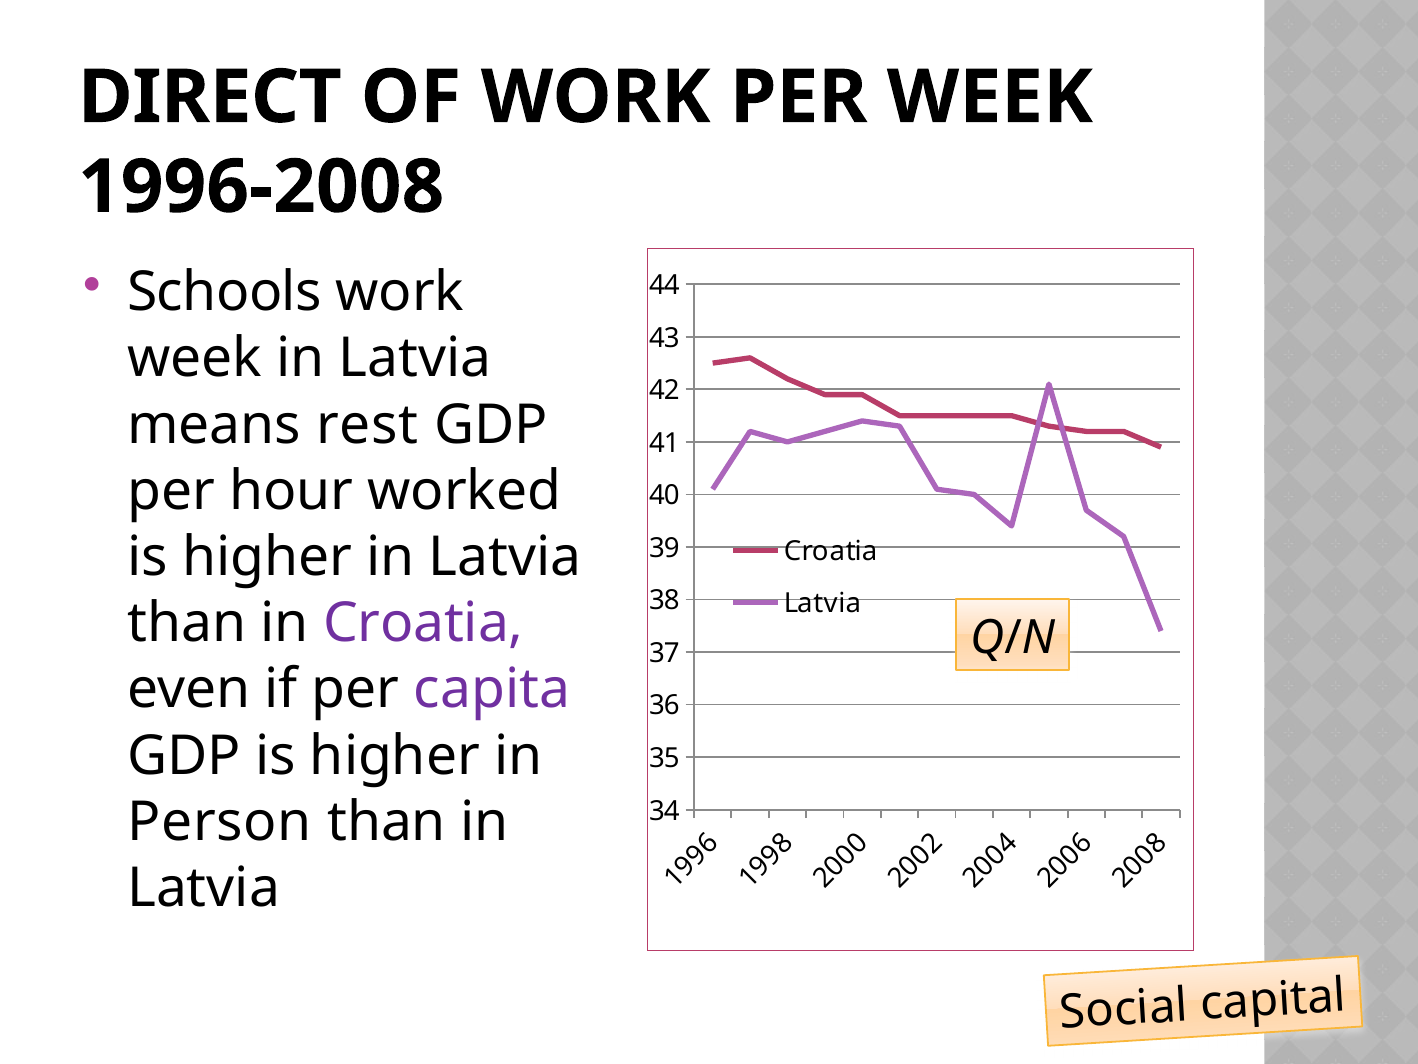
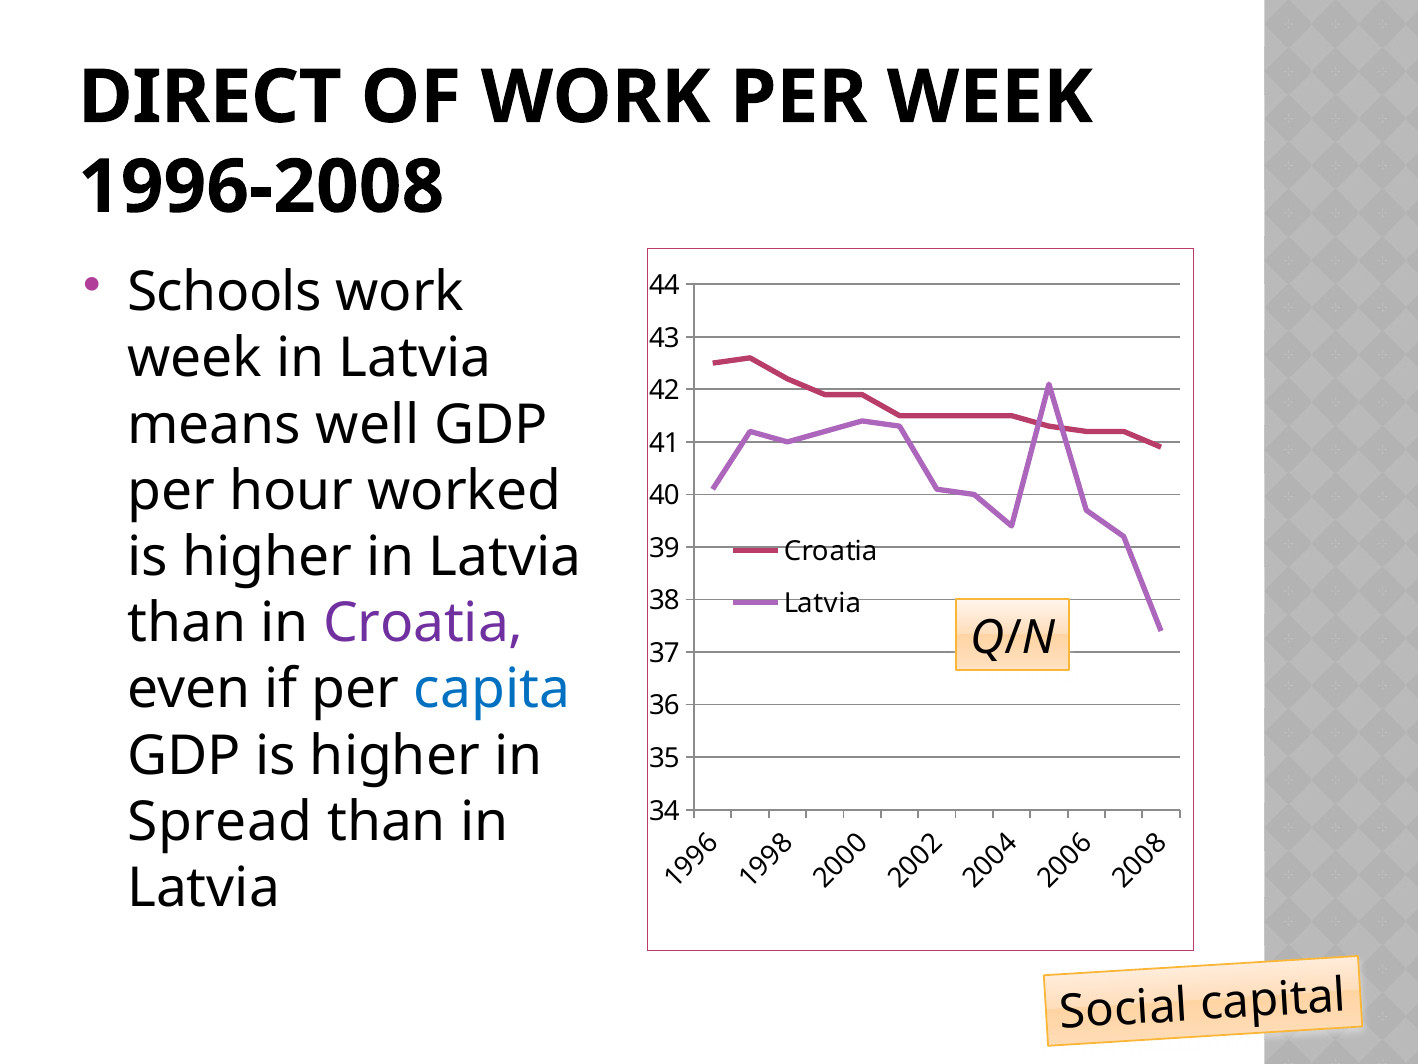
rest: rest -> well
capita colour: purple -> blue
Person: Person -> Spread
